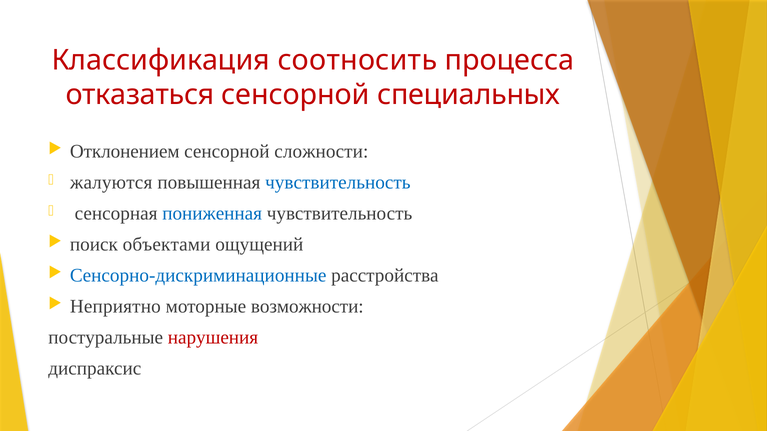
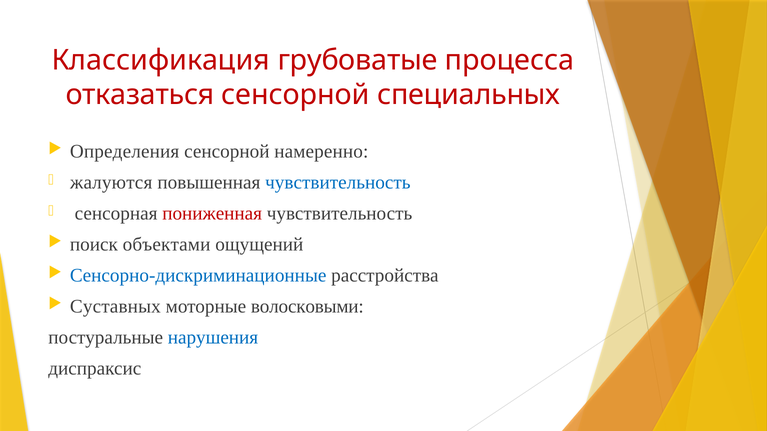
соотносить: соотносить -> грубоватые
Отклонением: Отклонением -> Определения
сложности: сложности -> намеренно
пониженная colour: blue -> red
Неприятно: Неприятно -> Суставных
возможности: возможности -> волосковыми
нарушения colour: red -> blue
